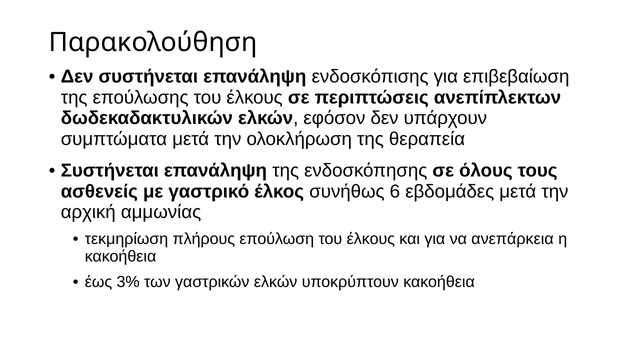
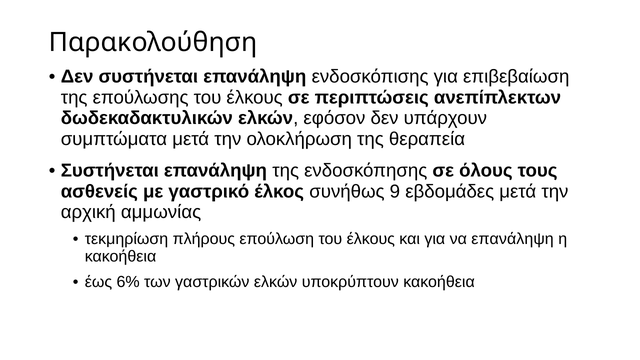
6: 6 -> 9
να ανεπάρκεια: ανεπάρκεια -> επανάληψη
3%: 3% -> 6%
